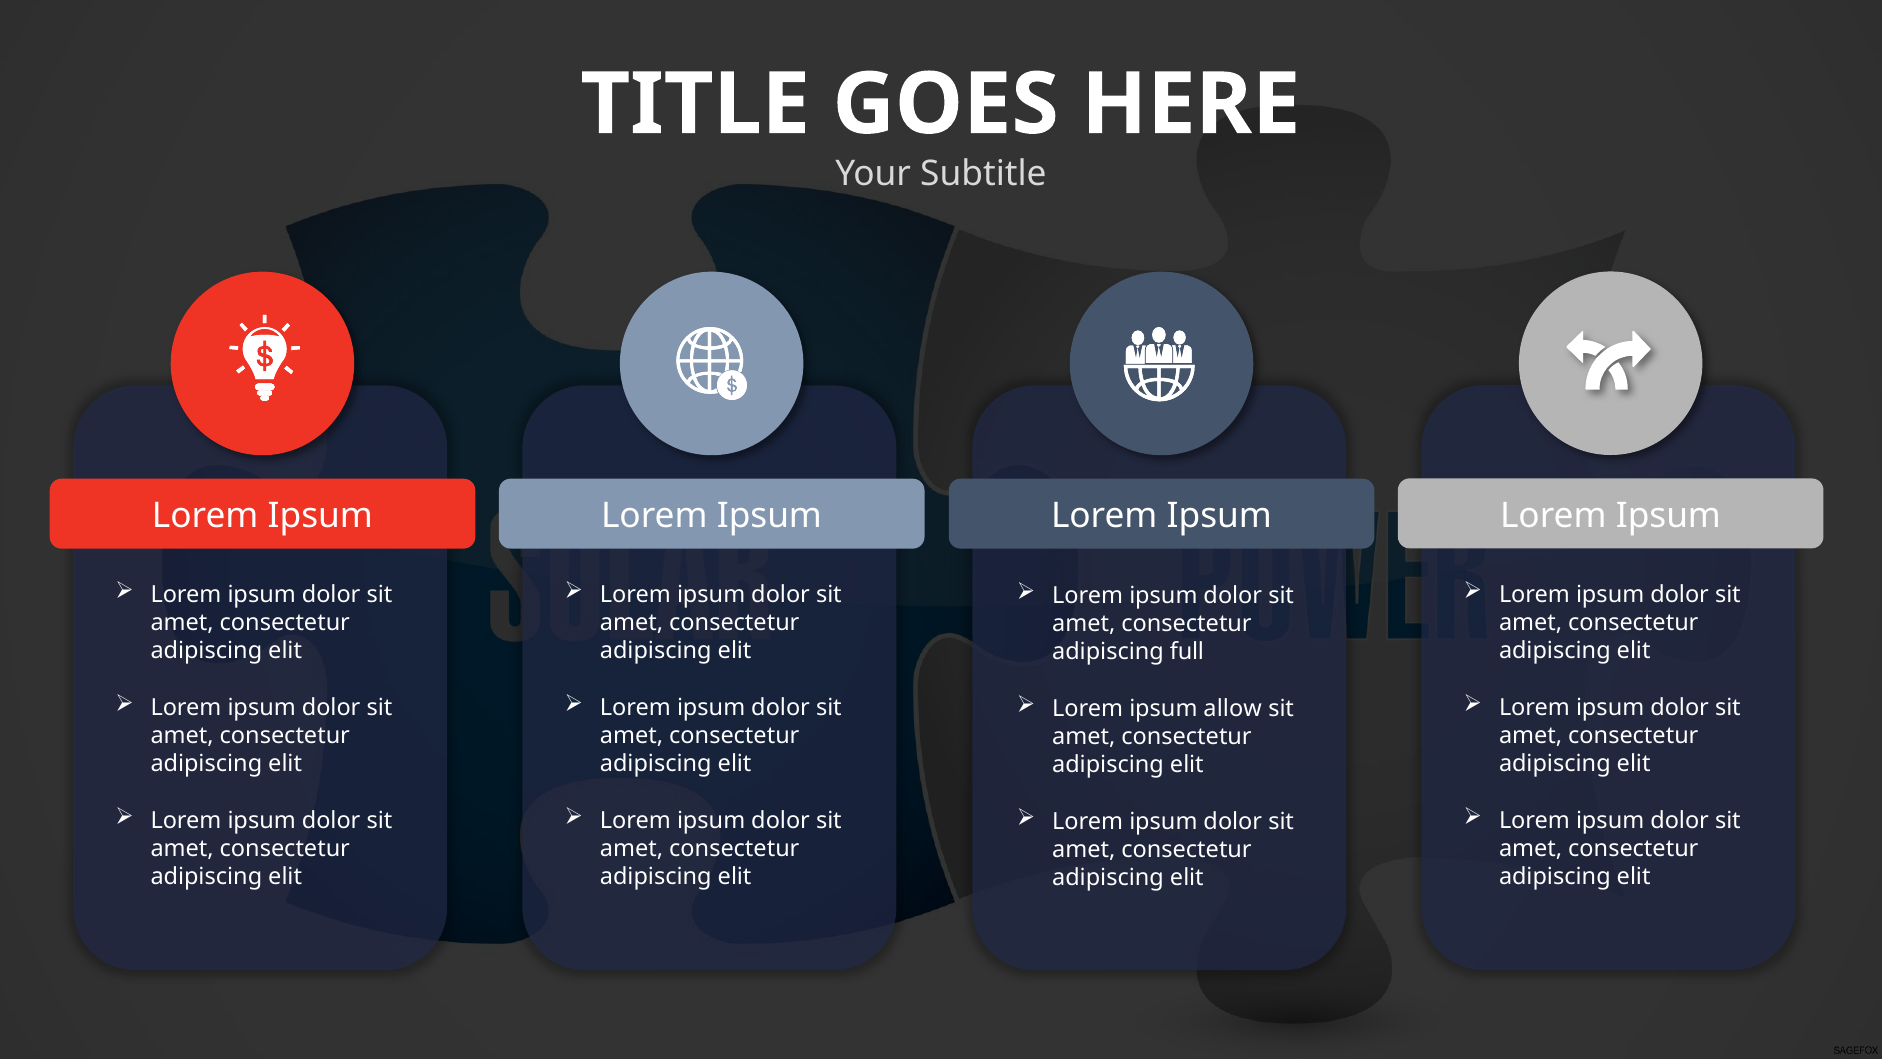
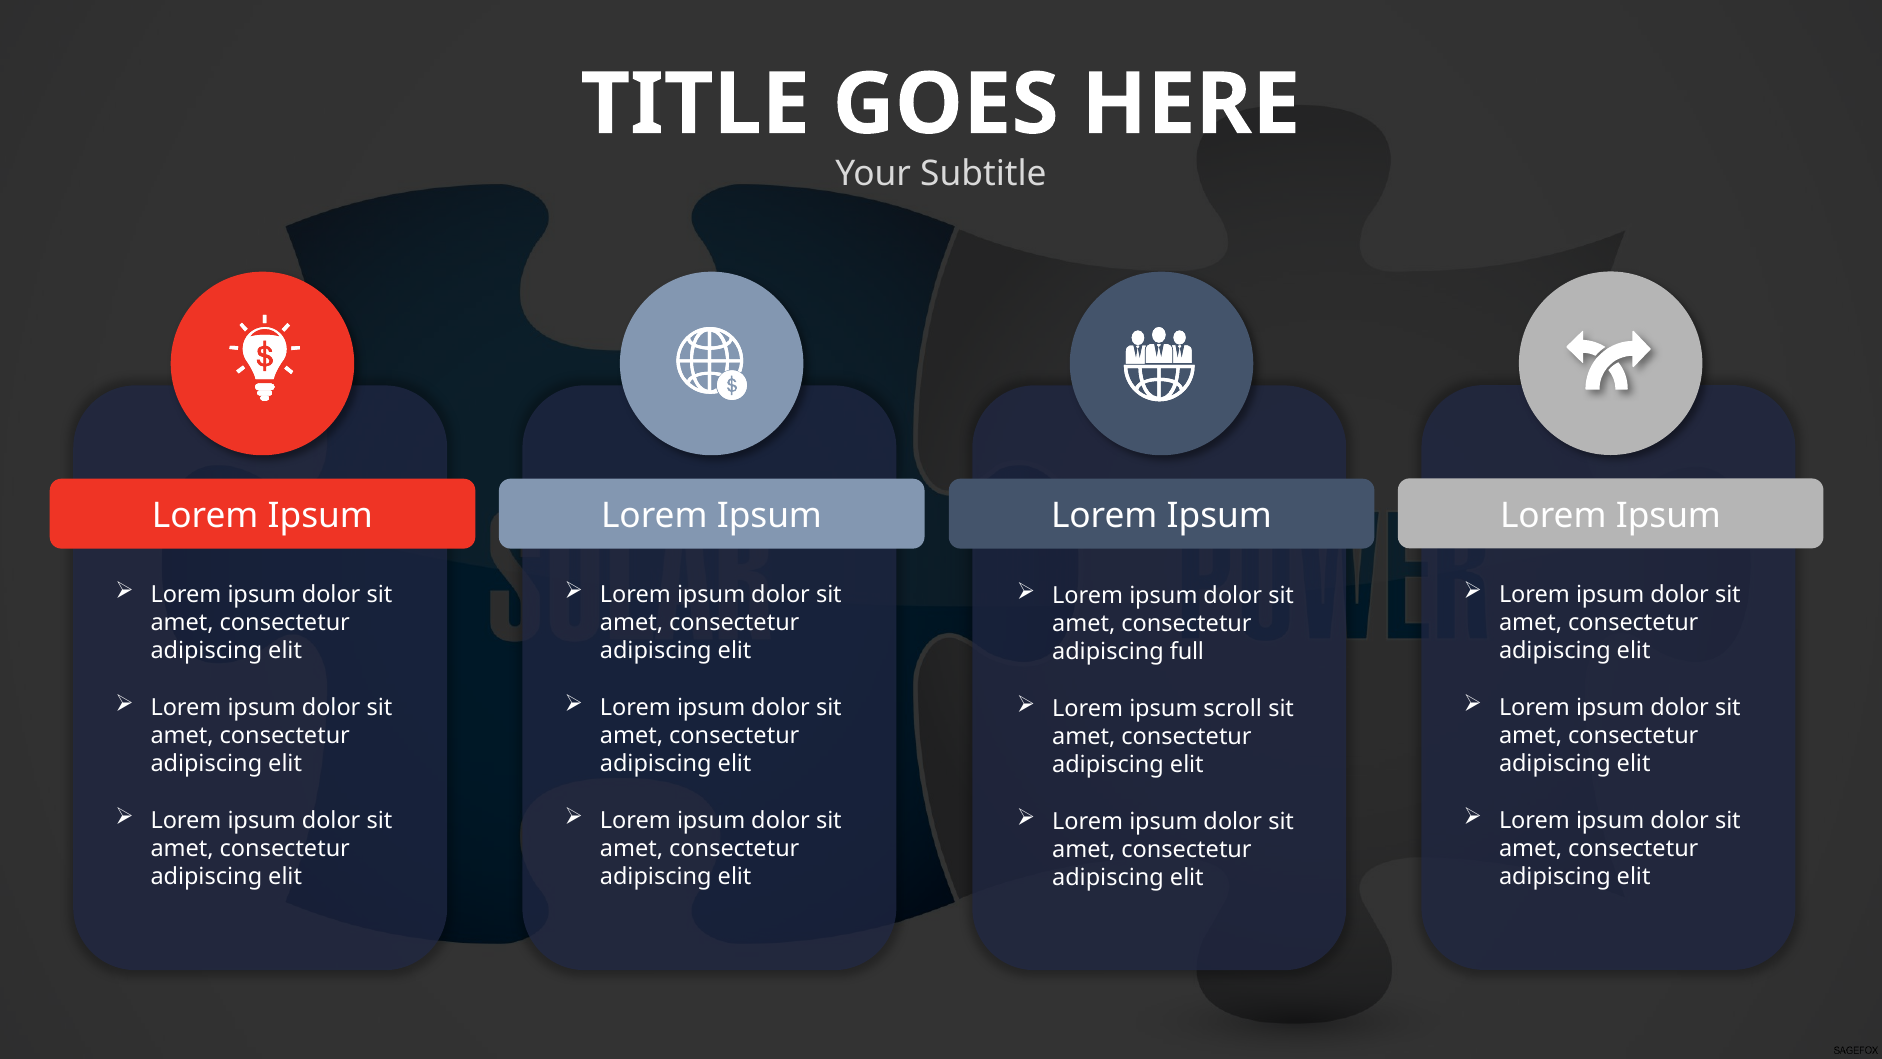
allow: allow -> scroll
